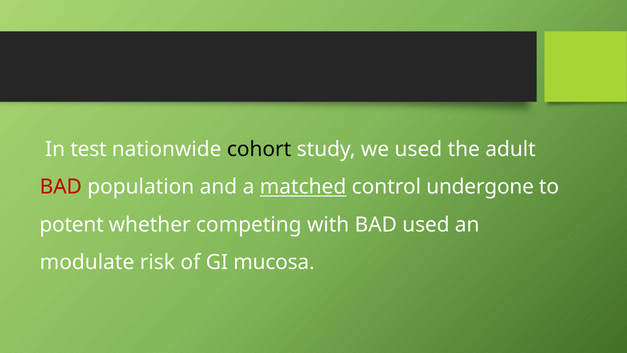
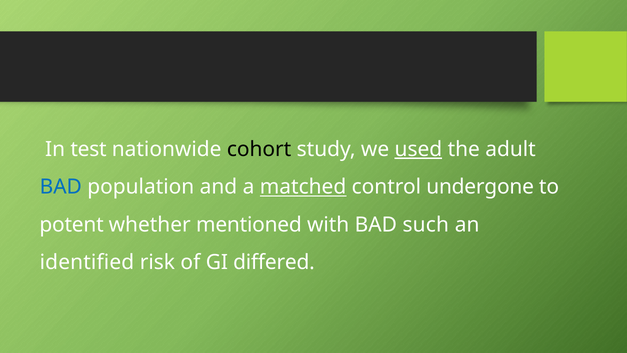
used at (418, 149) underline: none -> present
BAD at (61, 187) colour: red -> blue
competing: competing -> mentioned
BAD used: used -> such
modulate: modulate -> identified
mucosa: mucosa -> differed
